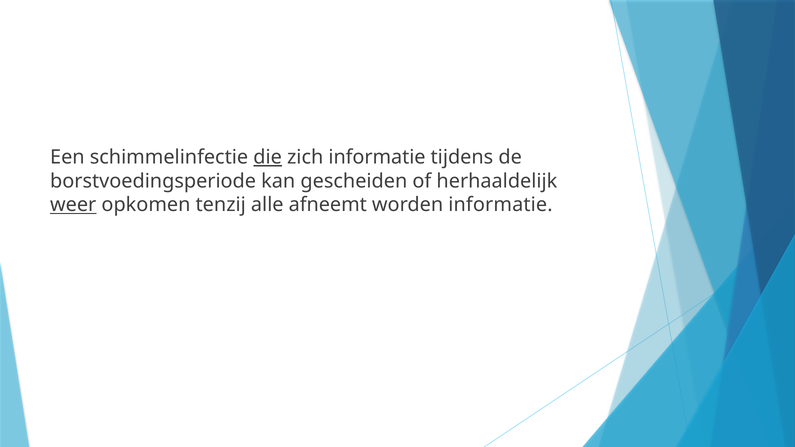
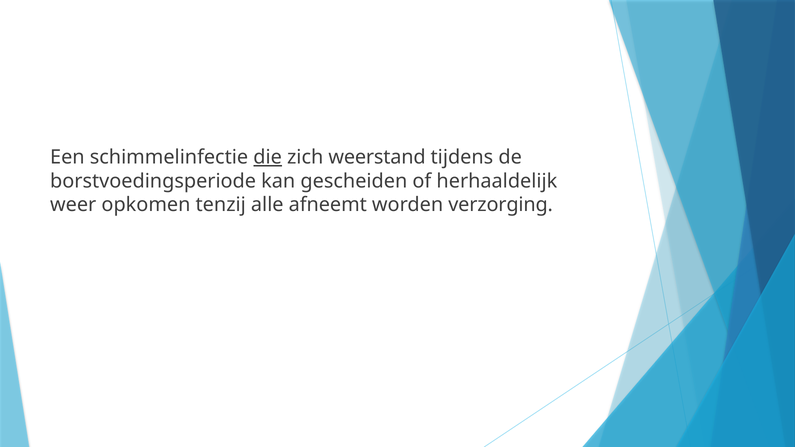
zich informatie: informatie -> weerstand
weer underline: present -> none
worden informatie: informatie -> verzorging
